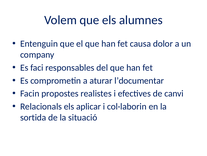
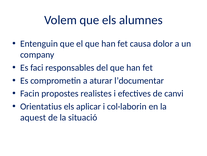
Relacionals: Relacionals -> Orientatius
sortida: sortida -> aquest
